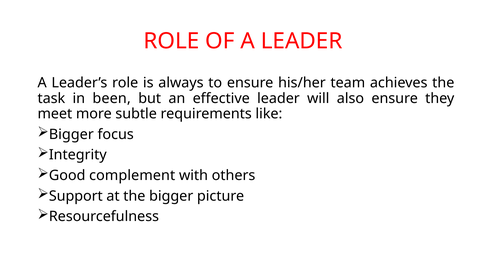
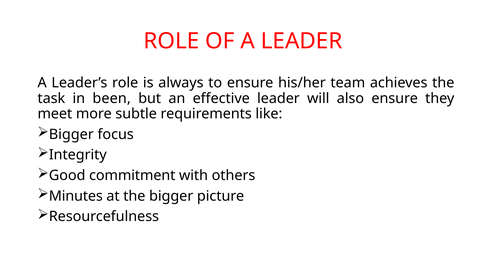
complement: complement -> commitment
Support: Support -> Minutes
